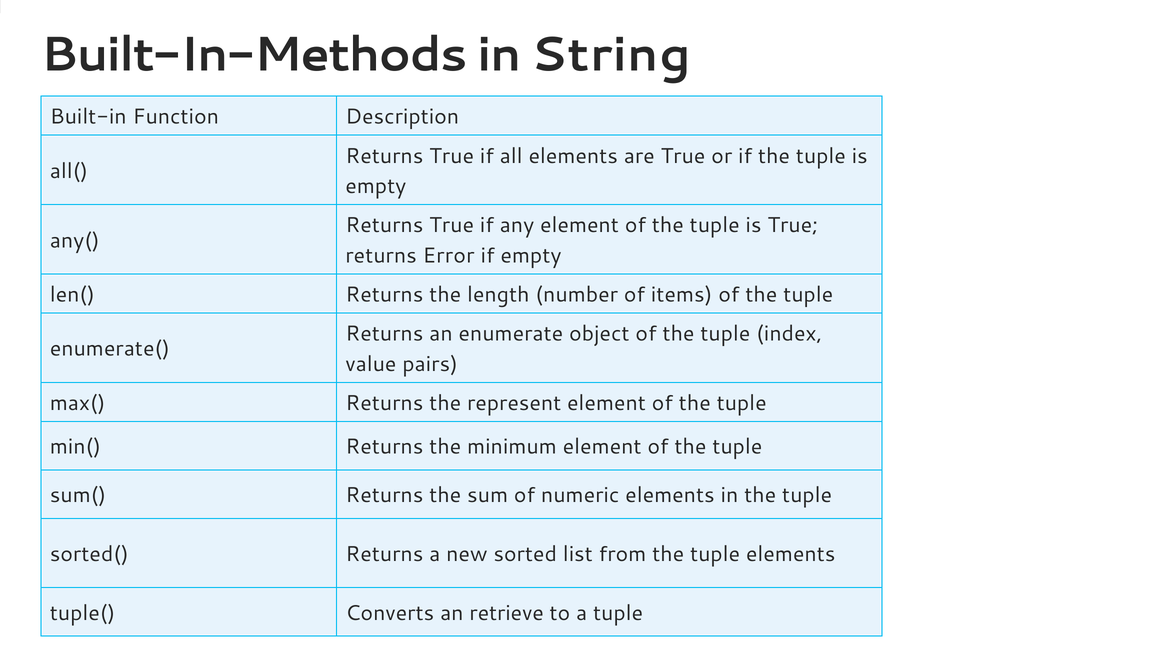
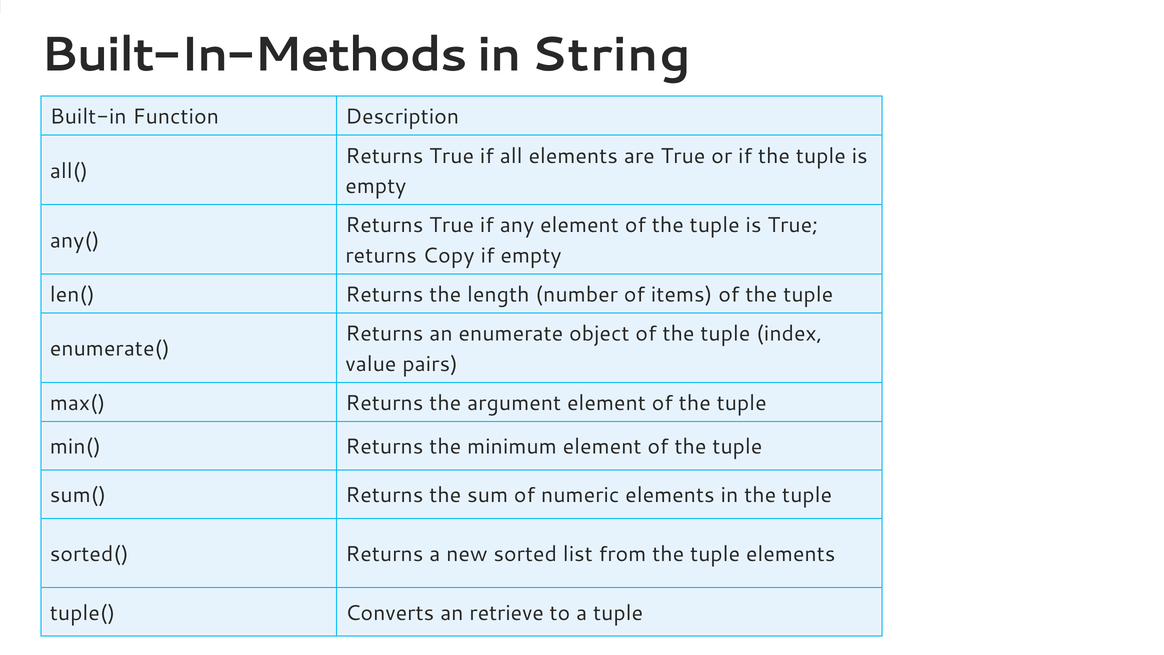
Error: Error -> Copy
represent: represent -> argument
